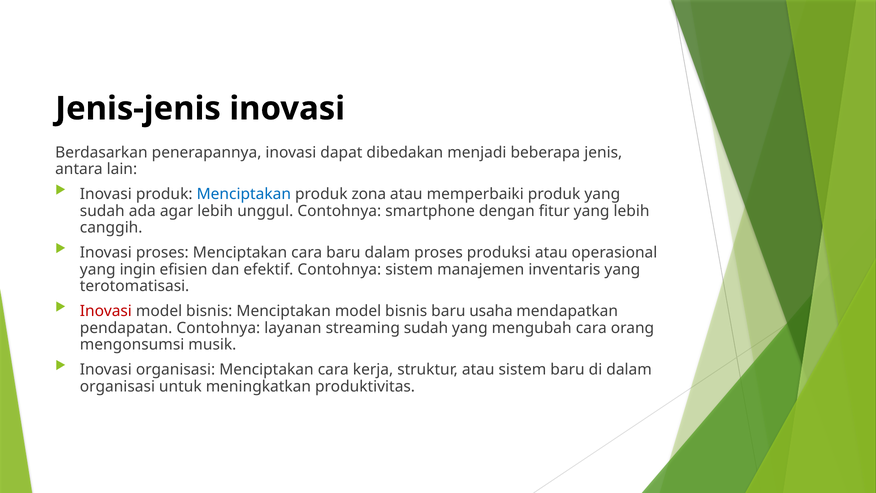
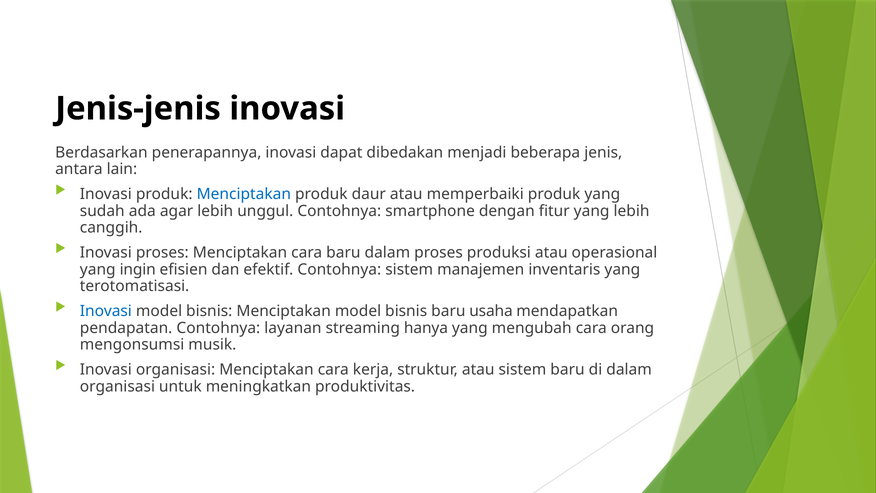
zona: zona -> daur
Inovasi at (106, 311) colour: red -> blue
streaming sudah: sudah -> hanya
